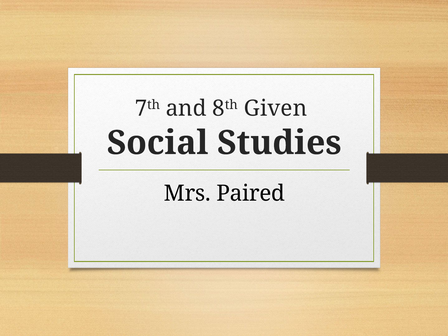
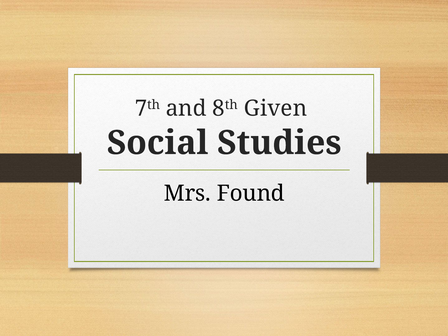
Paired: Paired -> Found
